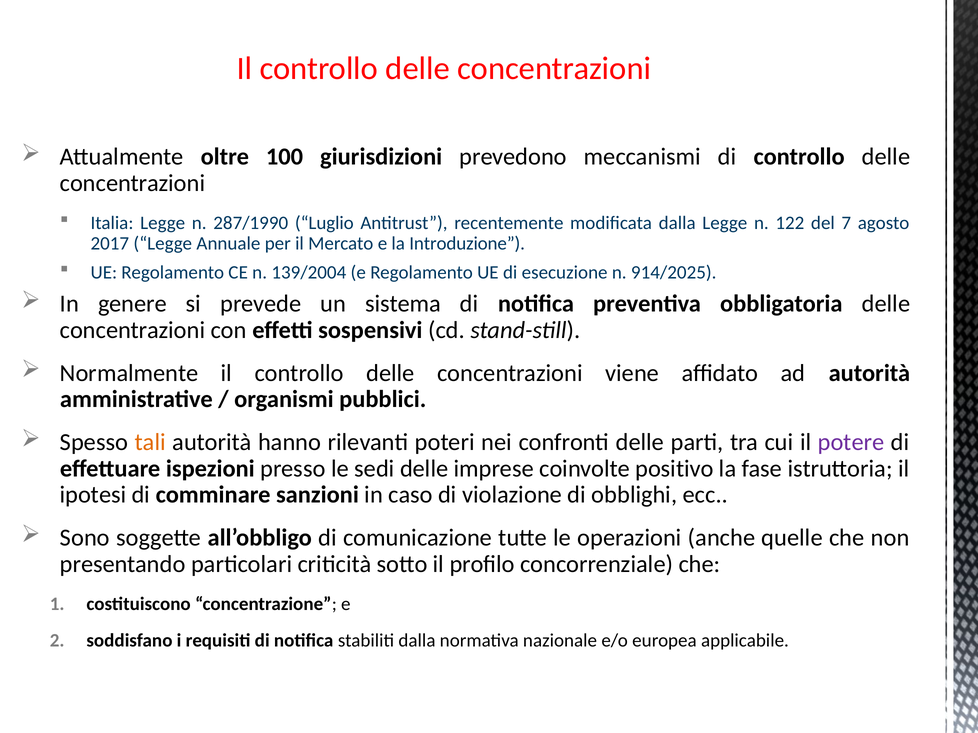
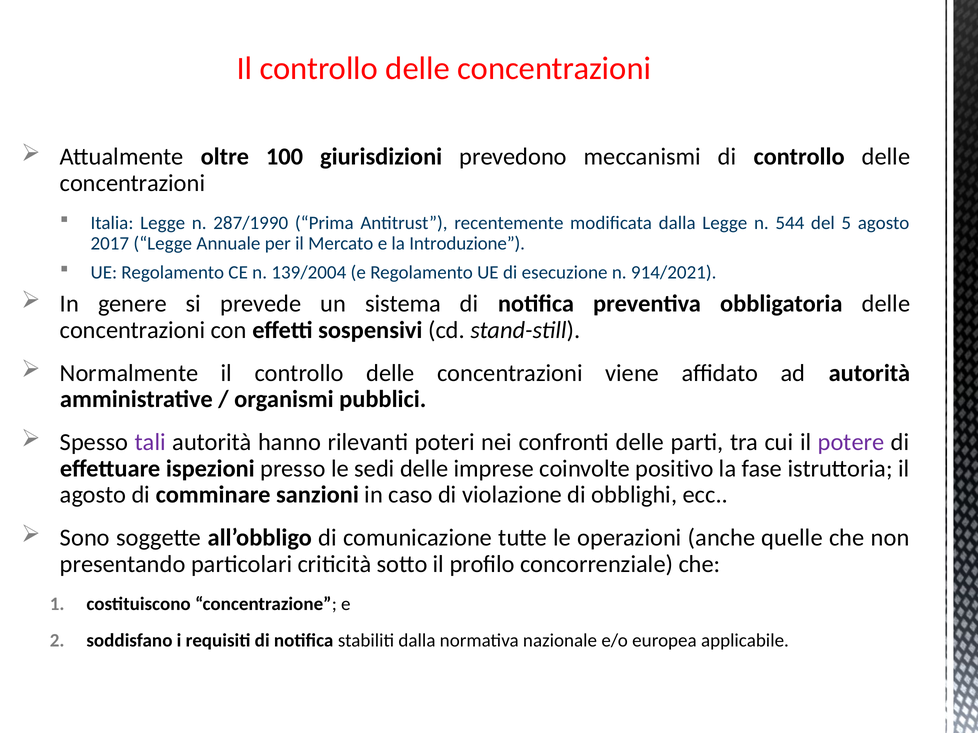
Luglio: Luglio -> Prima
122: 122 -> 544
7: 7 -> 5
914/2025: 914/2025 -> 914/2021
tali colour: orange -> purple
ipotesi at (93, 495): ipotesi -> agosto
